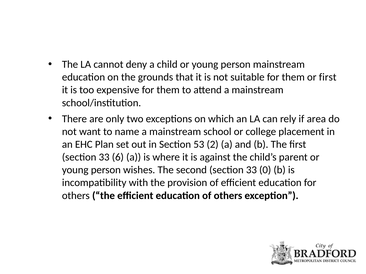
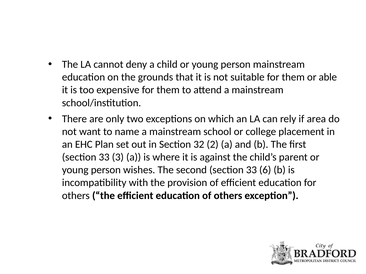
or first: first -> able
53: 53 -> 32
6: 6 -> 3
0: 0 -> 6
